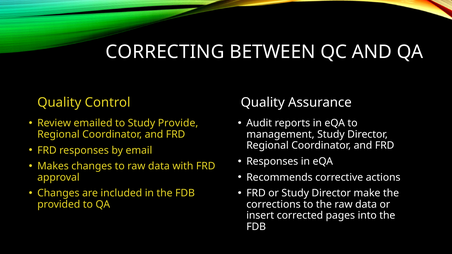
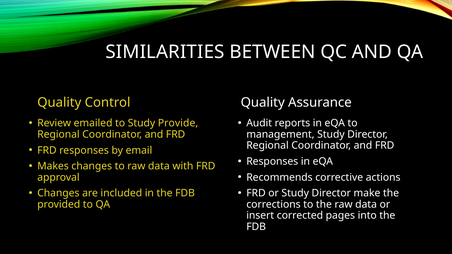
CORRECTING: CORRECTING -> SIMILARITIES
